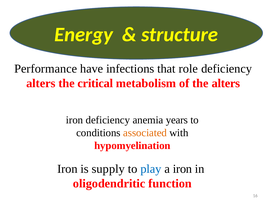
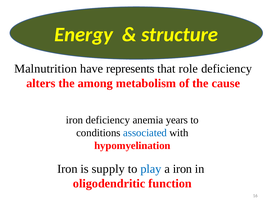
Performance: Performance -> Malnutrition
infections: infections -> represents
critical: critical -> among
the alters: alters -> cause
associated colour: orange -> blue
